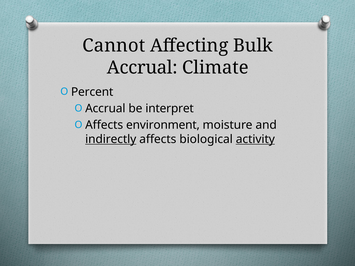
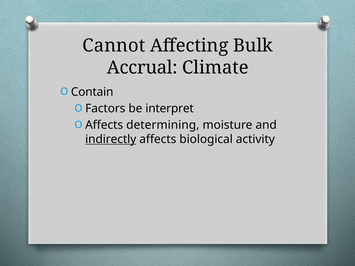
Percent: Percent -> Contain
Accrual at (105, 109): Accrual -> Factors
environment: environment -> determining
activity underline: present -> none
